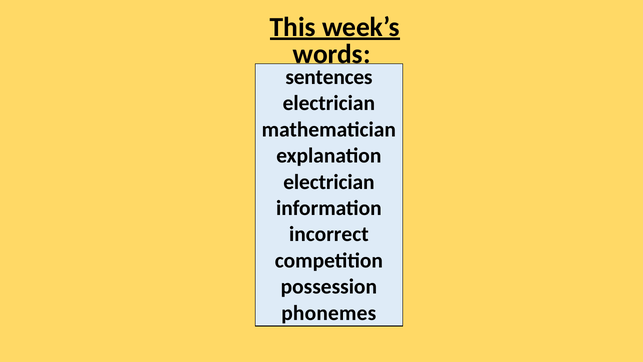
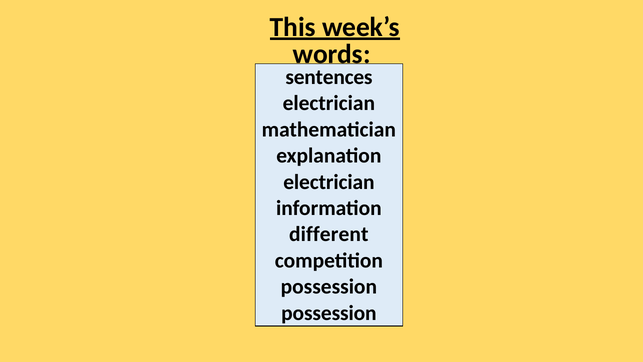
incorrect: incorrect -> different
phonemes at (329, 313): phonemes -> possession
